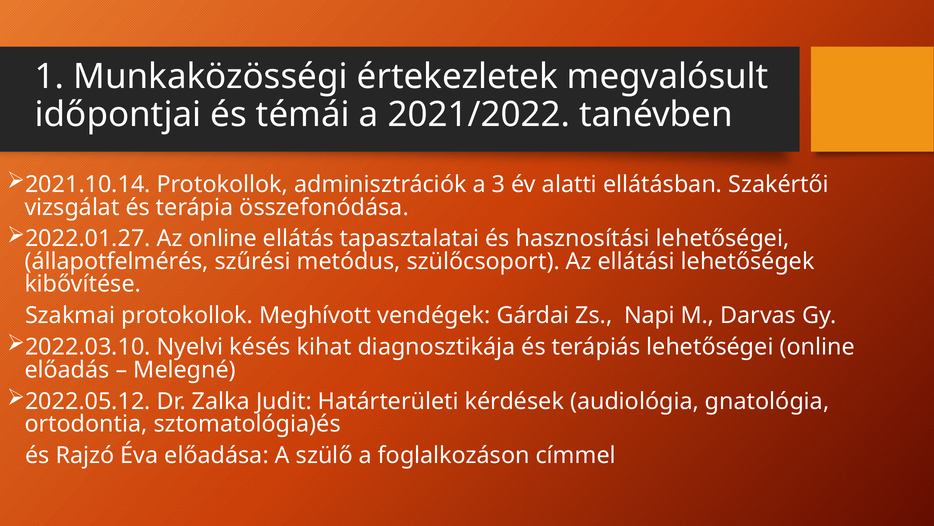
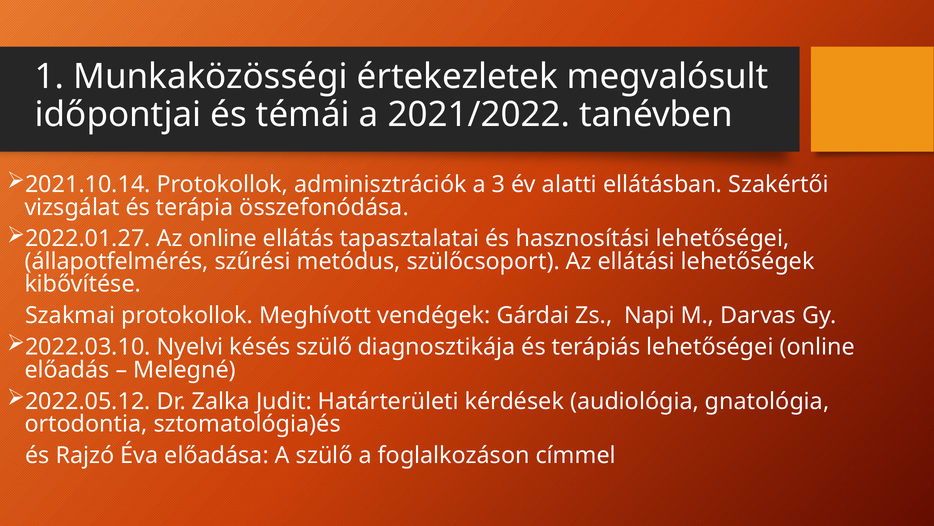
késés kihat: kihat -> szülő
